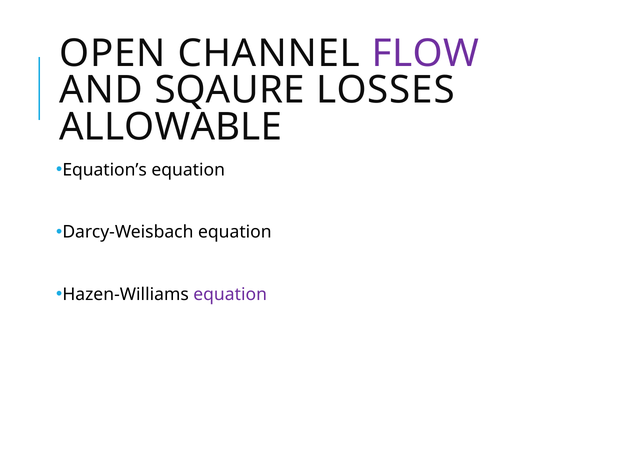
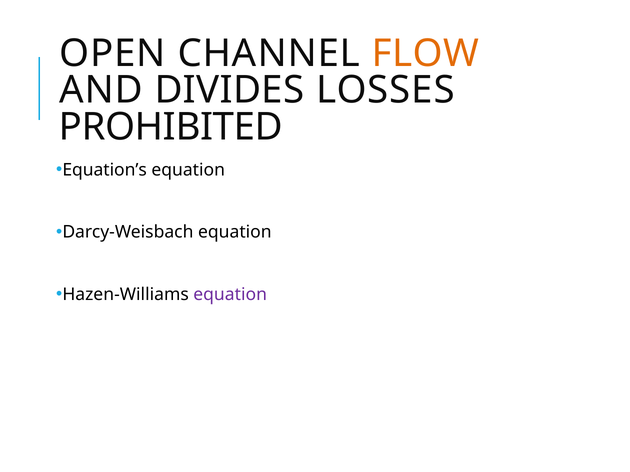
FLOW colour: purple -> orange
SQAURE: SQAURE -> DIVIDES
ALLOWABLE: ALLOWABLE -> PROHIBITED
